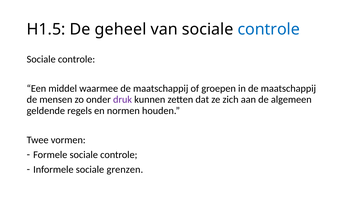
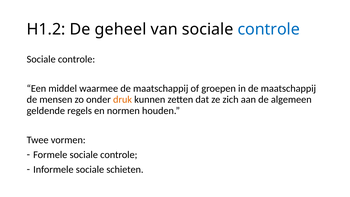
H1.5: H1.5 -> H1.2
druk colour: purple -> orange
grenzen: grenzen -> schieten
